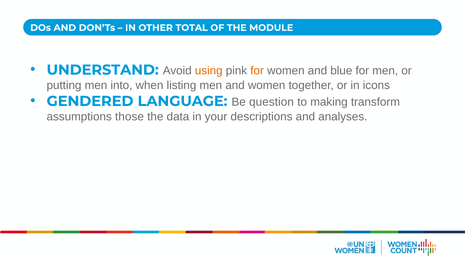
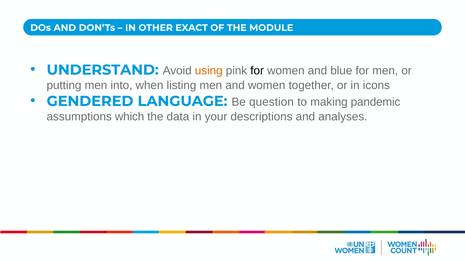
TOTAL: TOTAL -> EXACT
for at (257, 71) colour: orange -> black
transform: transform -> pandemic
those: those -> which
